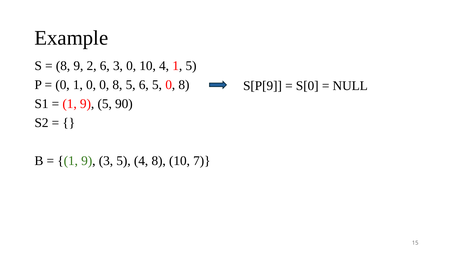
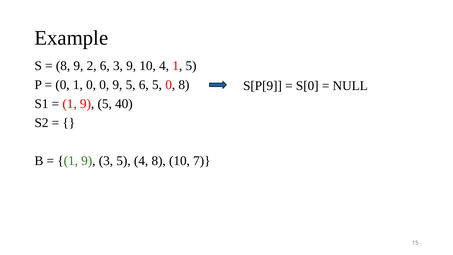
3 0: 0 -> 9
0 0 8: 8 -> 9
90: 90 -> 40
